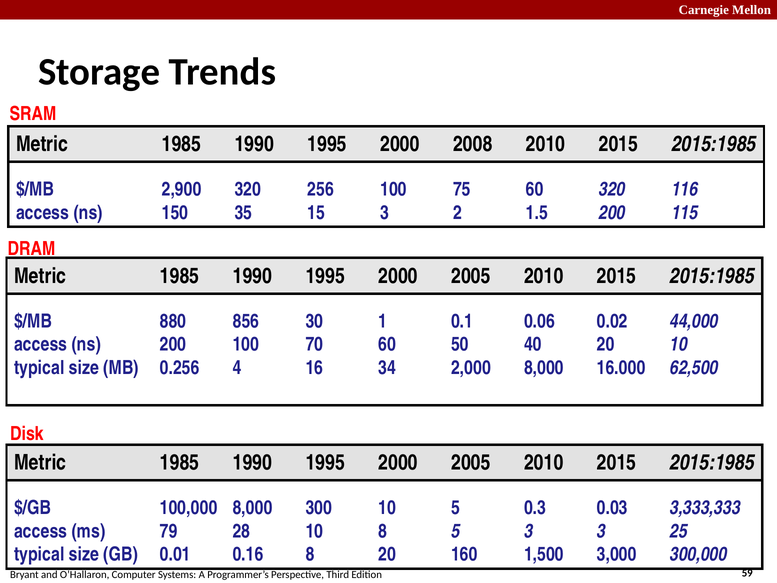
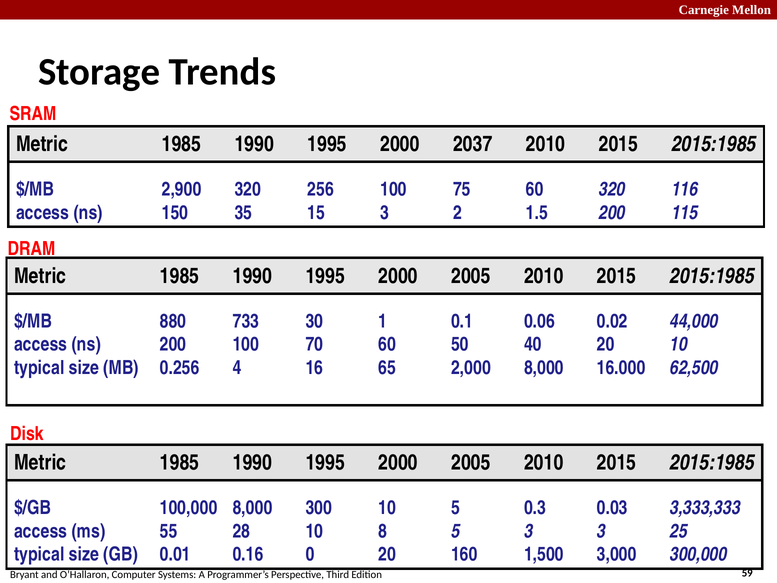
2008: 2008 -> 2037
856: 856 -> 733
34: 34 -> 65
79: 79 -> 55
0.16 8: 8 -> 0
